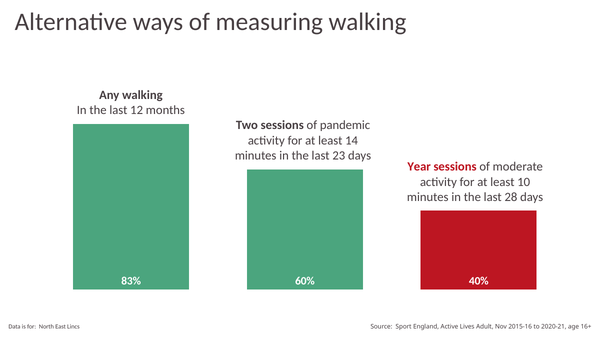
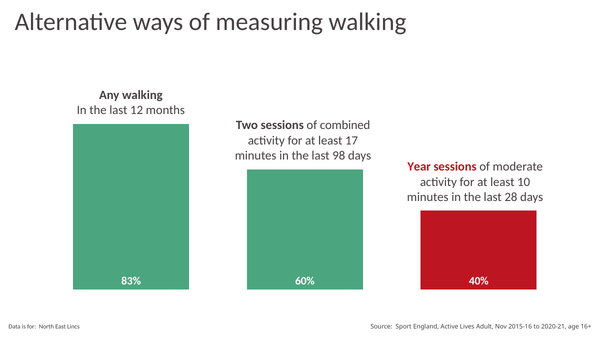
pandemic: pandemic -> combined
14: 14 -> 17
23: 23 -> 98
